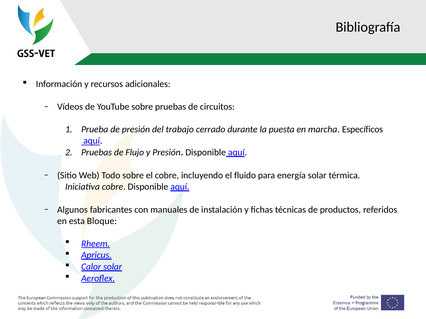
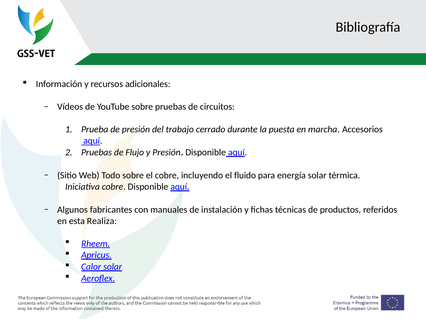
Específicos: Específicos -> Accesorios
Bloque: Bloque -> Realiza
